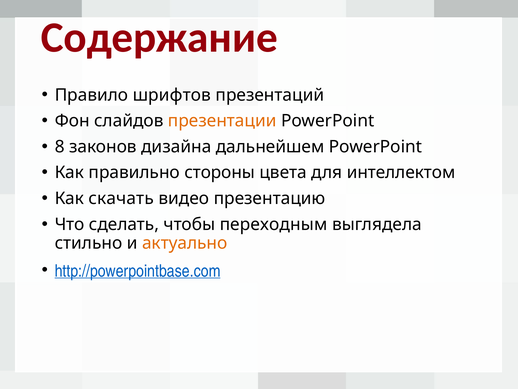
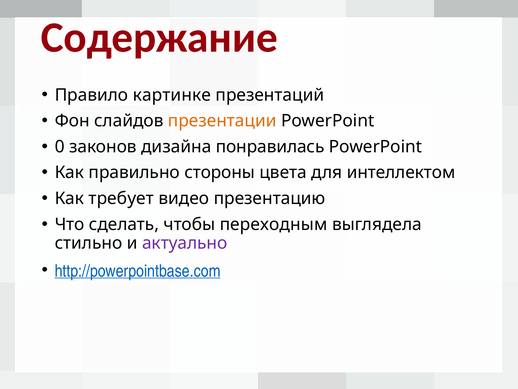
шрифтов: шрифтов -> картинке
8: 8 -> 0
дальнейшем: дальнейшем -> понравилась
скачать: скачать -> требует
актуально colour: orange -> purple
